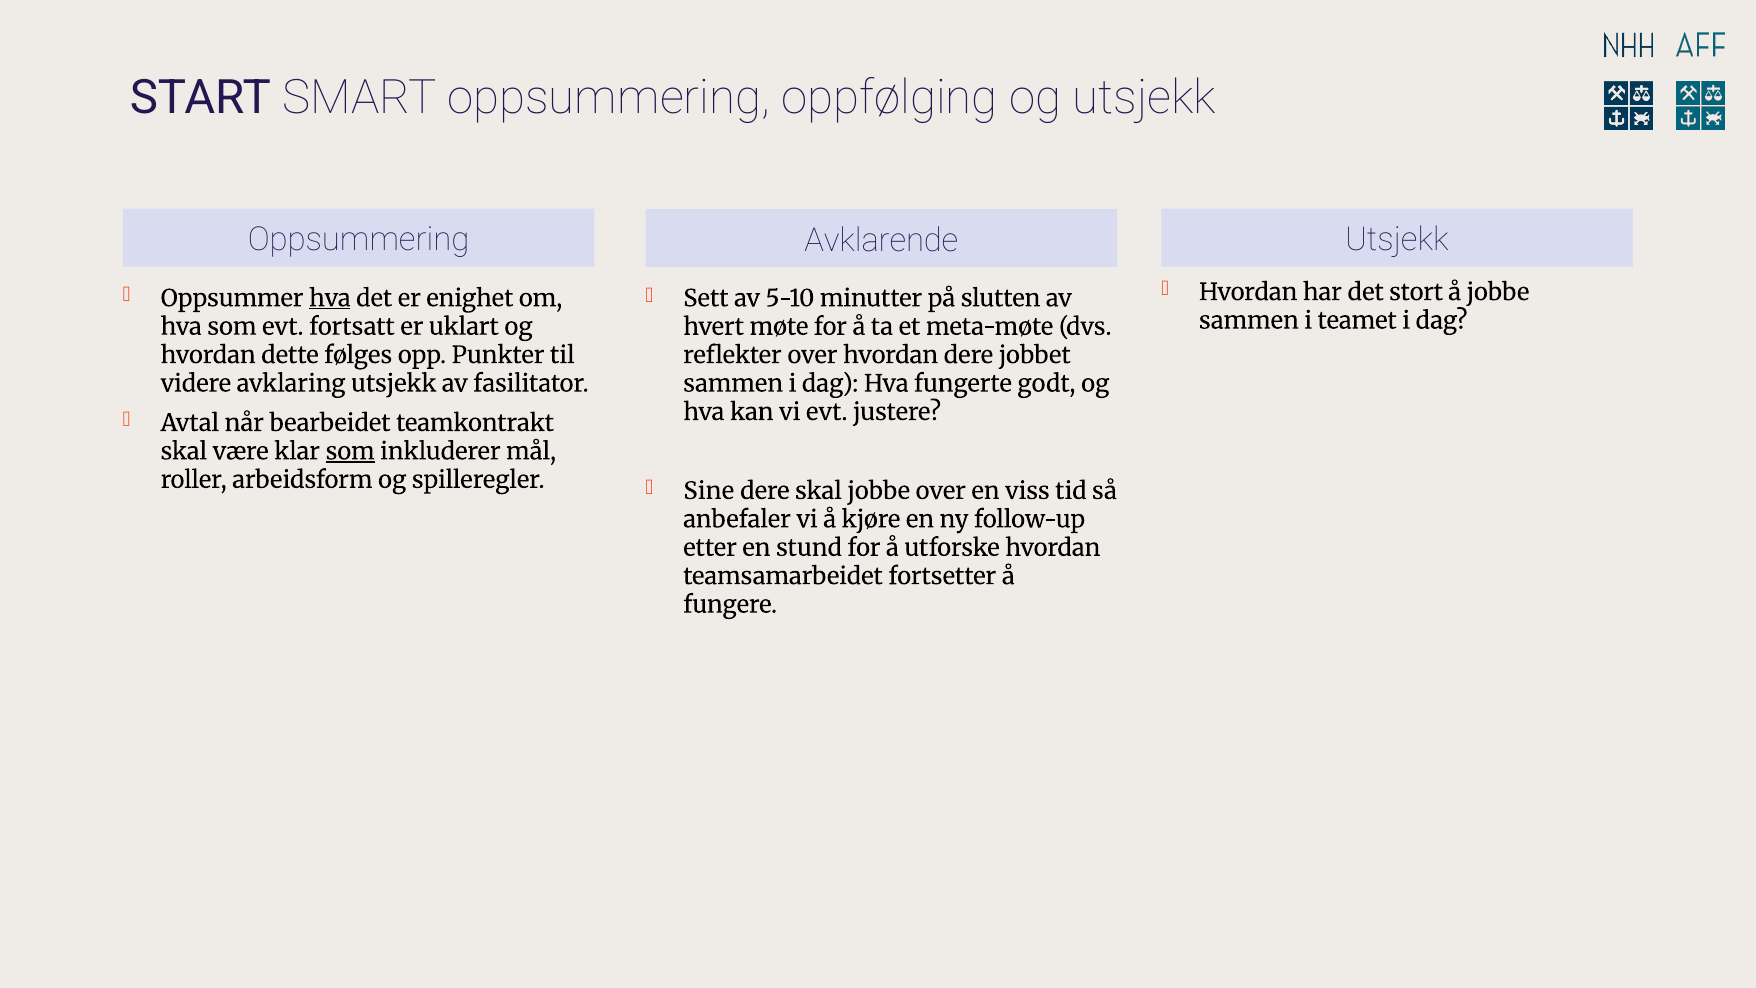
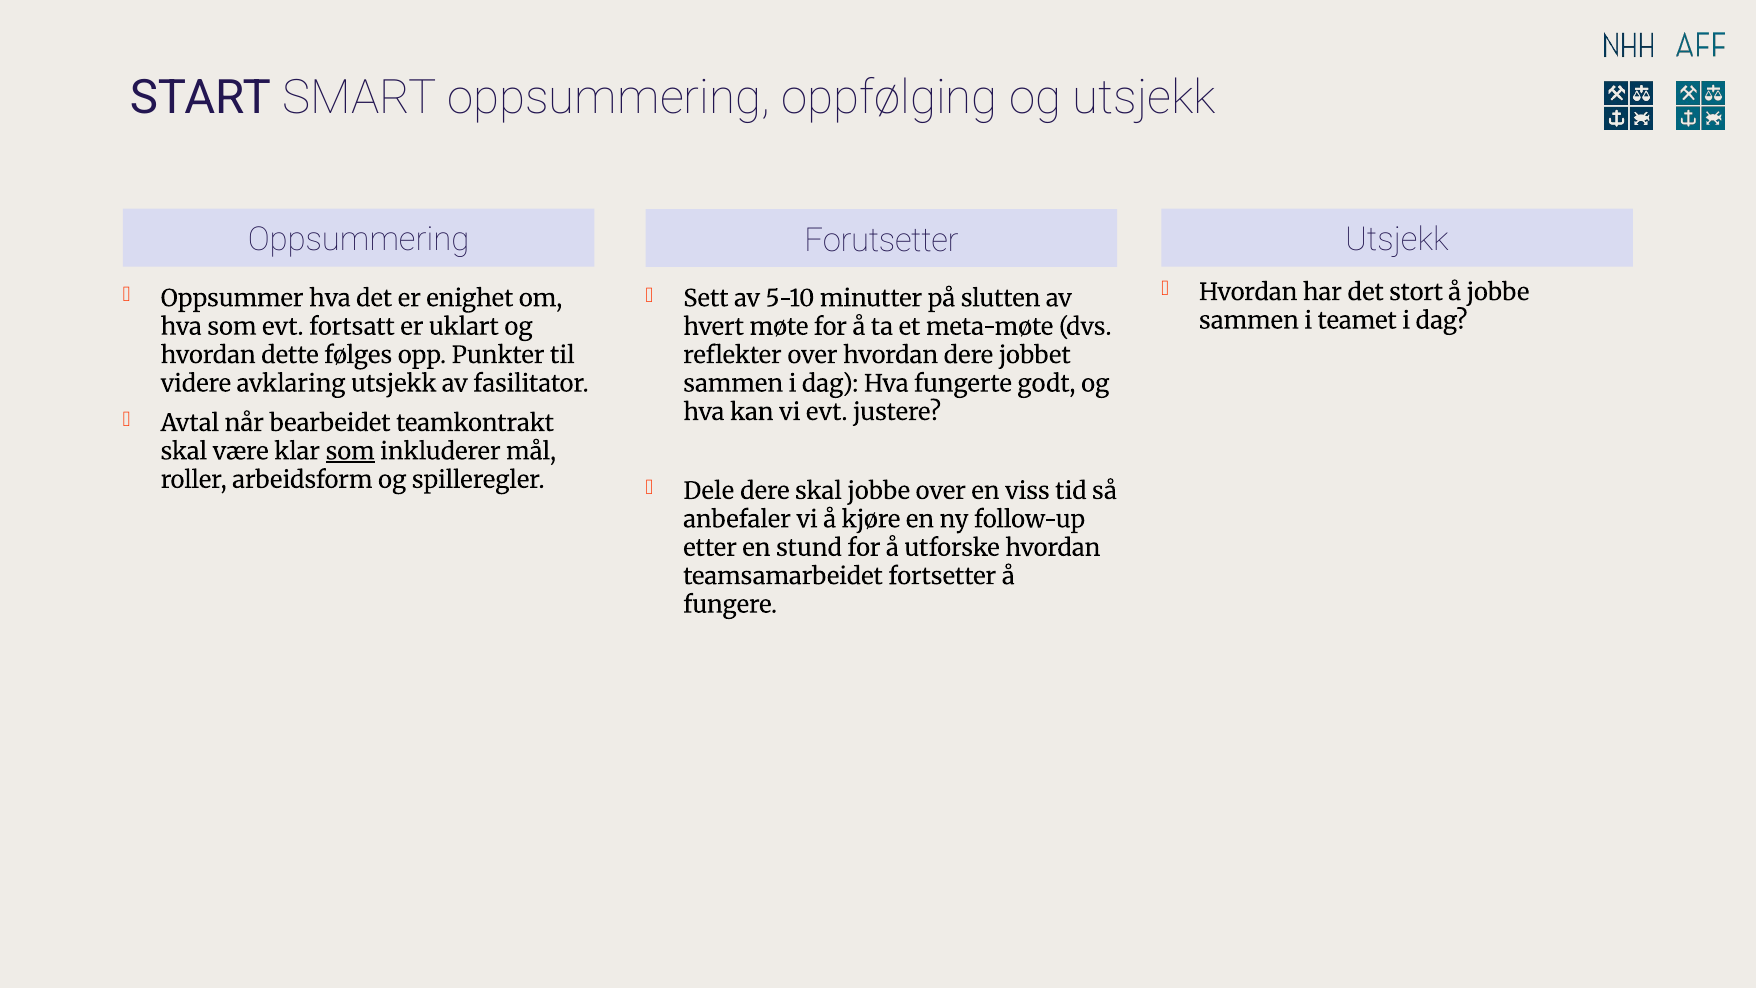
Avklarende: Avklarende -> Forutsetter
hva at (330, 298) underline: present -> none
Sine: Sine -> Dele
